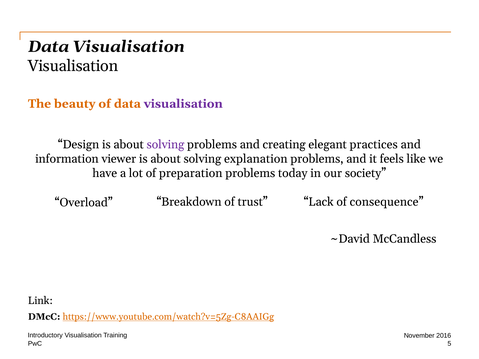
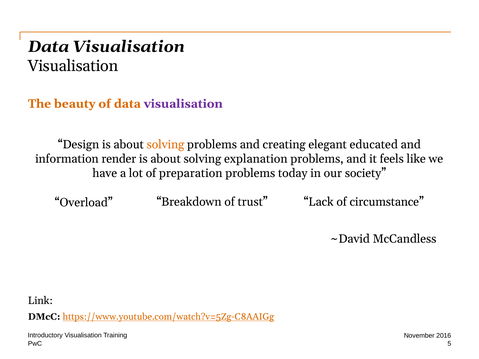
solving at (165, 145) colour: purple -> orange
practices: practices -> educated
viewer: viewer -> render
consequence: consequence -> circumstance
